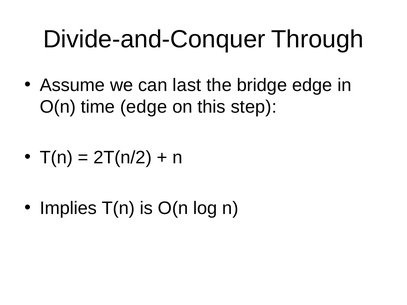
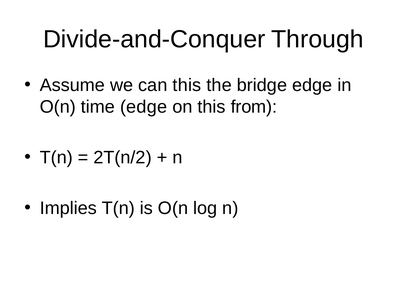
can last: last -> this
step: step -> from
